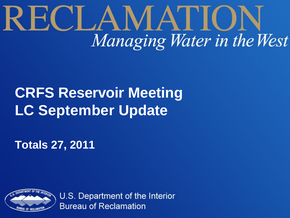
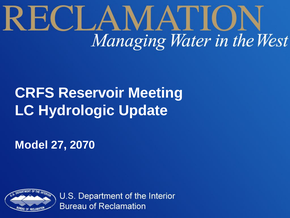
September: September -> Hydrologic
Totals: Totals -> Model
2011: 2011 -> 2070
